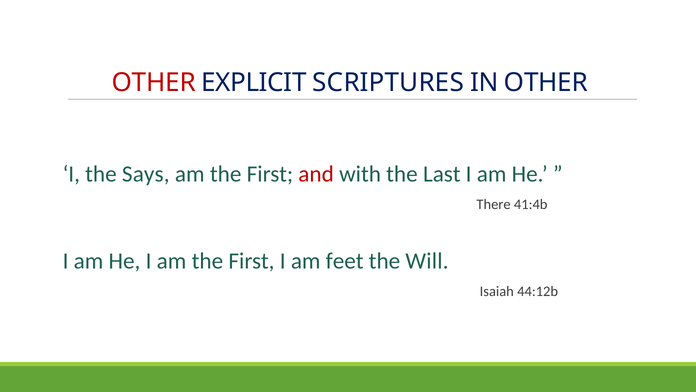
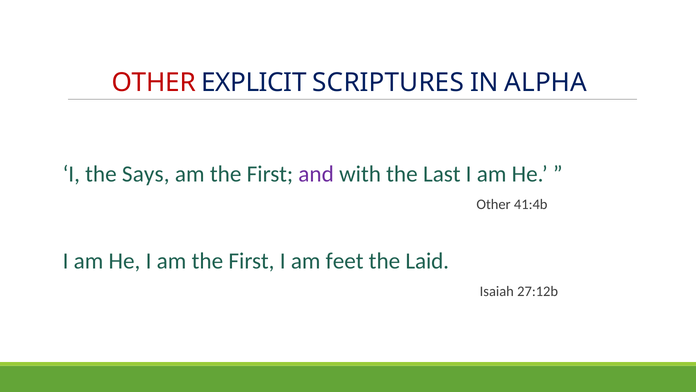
IN OTHER: OTHER -> ALPHA
and colour: red -> purple
There at (494, 204): There -> Other
Will: Will -> Laid
44:12b: 44:12b -> 27:12b
